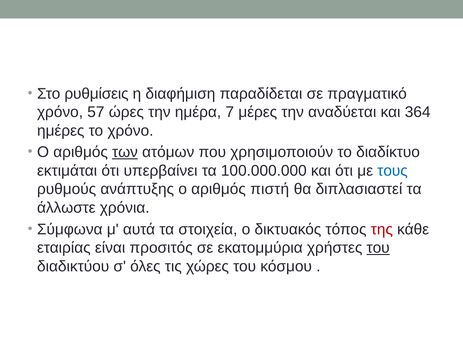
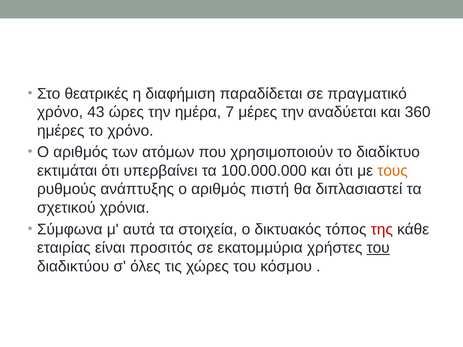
ρυθμίσεις: ρυθμίσεις -> θεατρικές
57: 57 -> 43
364: 364 -> 360
των underline: present -> none
τους colour: blue -> orange
άλλωστε: άλλωστε -> σχετικού
